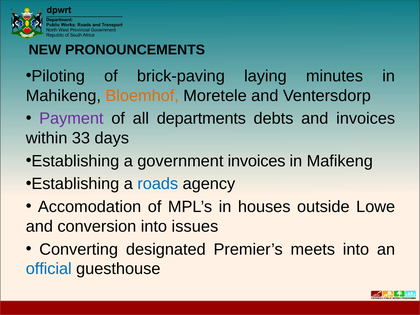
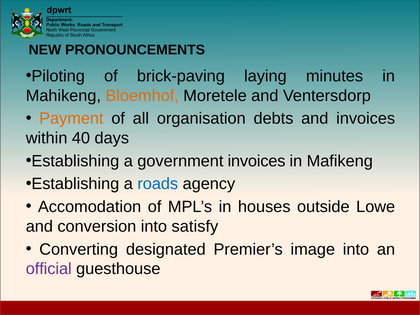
Payment colour: purple -> orange
departments: departments -> organisation
33: 33 -> 40
issues: issues -> satisfy
meets: meets -> image
official colour: blue -> purple
